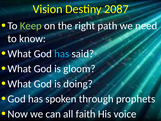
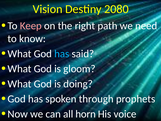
2087: 2087 -> 2080
Keep colour: light green -> pink
faith: faith -> horn
